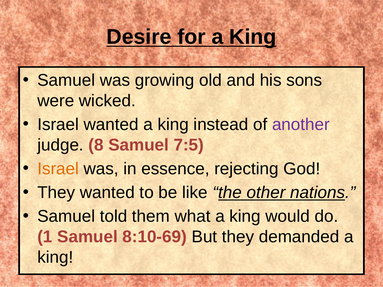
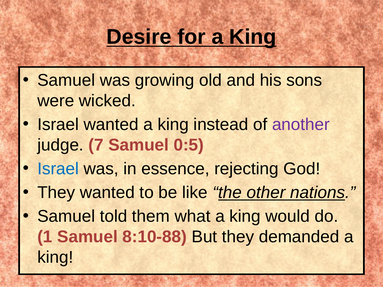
8: 8 -> 7
7:5: 7:5 -> 0:5
Israel at (58, 169) colour: orange -> blue
8:10-69: 8:10-69 -> 8:10-88
